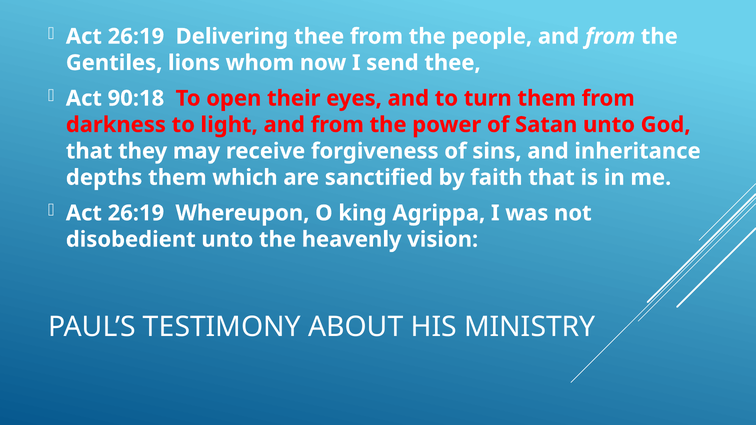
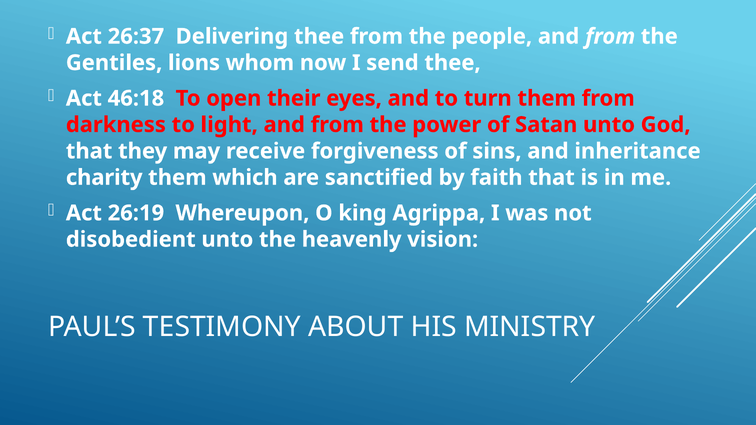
26:19 at (136, 36): 26:19 -> 26:37
90:18: 90:18 -> 46:18
depths: depths -> charity
